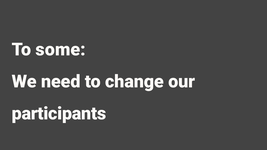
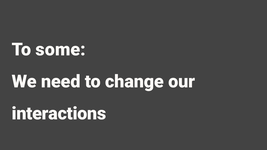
participants: participants -> interactions
